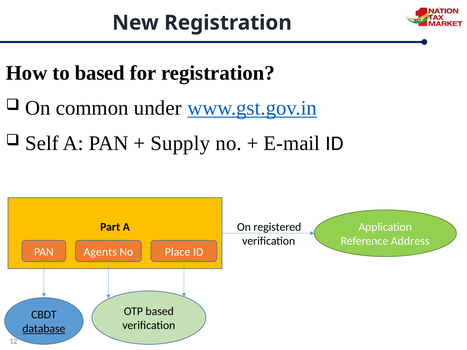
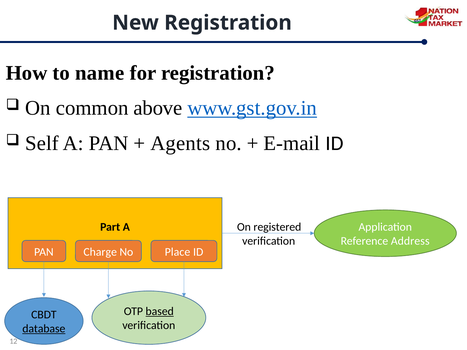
to based: based -> name
under: under -> above
Supply: Supply -> Agents
Agents: Agents -> Charge
based at (160, 312) underline: none -> present
